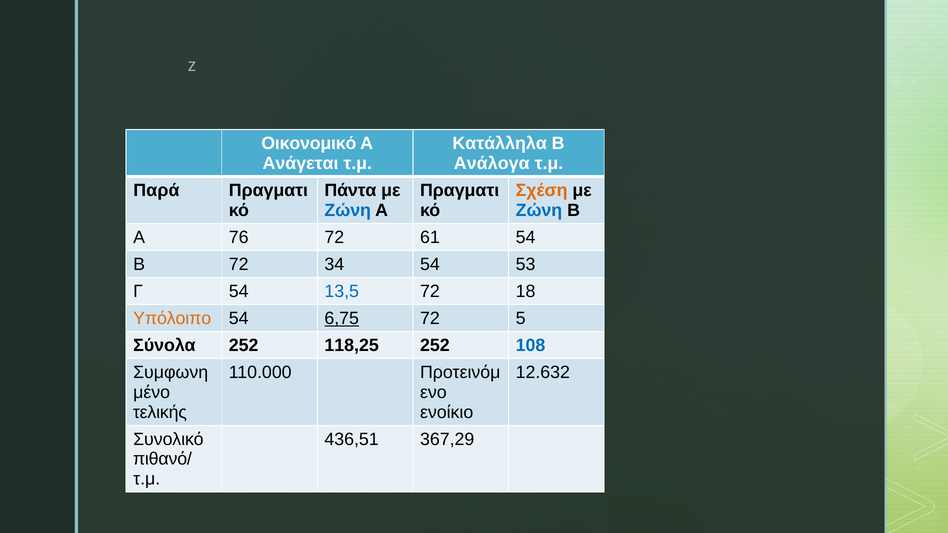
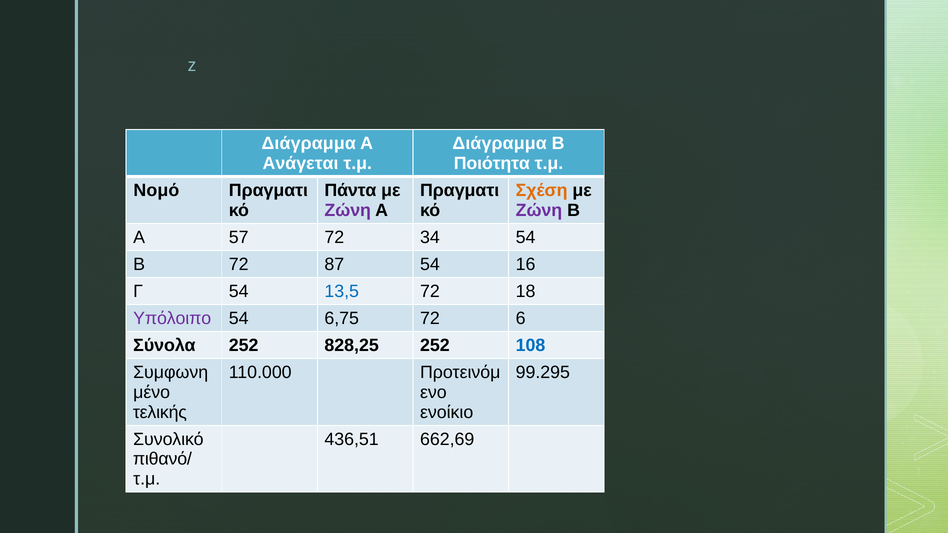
Οικονομικό at (309, 143): Οικονομικό -> Διάγραμμα
Κατάλληλα at (500, 143): Κατάλληλα -> Διάγραμμα
Ανάλογα: Ανάλογα -> Ποιότητα
Παρά: Παρά -> Νομό
Ζώνη at (348, 210) colour: blue -> purple
Ζώνη at (539, 210) colour: blue -> purple
76: 76 -> 57
61: 61 -> 34
34: 34 -> 87
53: 53 -> 16
Υπόλοιπο colour: orange -> purple
6,75 underline: present -> none
5: 5 -> 6
118,25: 118,25 -> 828,25
12.632: 12.632 -> 99.295
367,29: 367,29 -> 662,69
